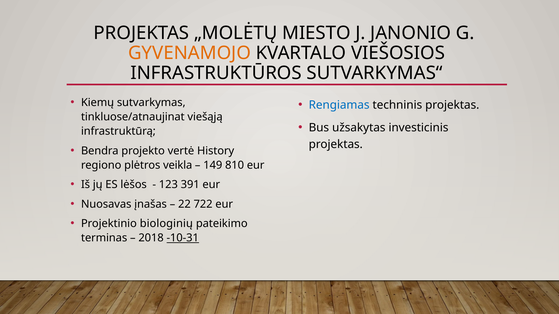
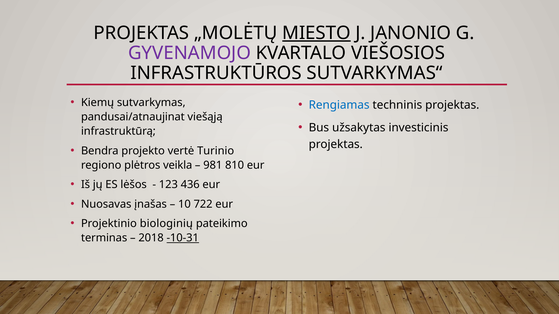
MIESTO underline: none -> present
GYVENAMOJO colour: orange -> purple
tinkluose/atnaujinat: tinkluose/atnaujinat -> pandusai/atnaujinat
History: History -> Turinio
149: 149 -> 981
391: 391 -> 436
22: 22 -> 10
